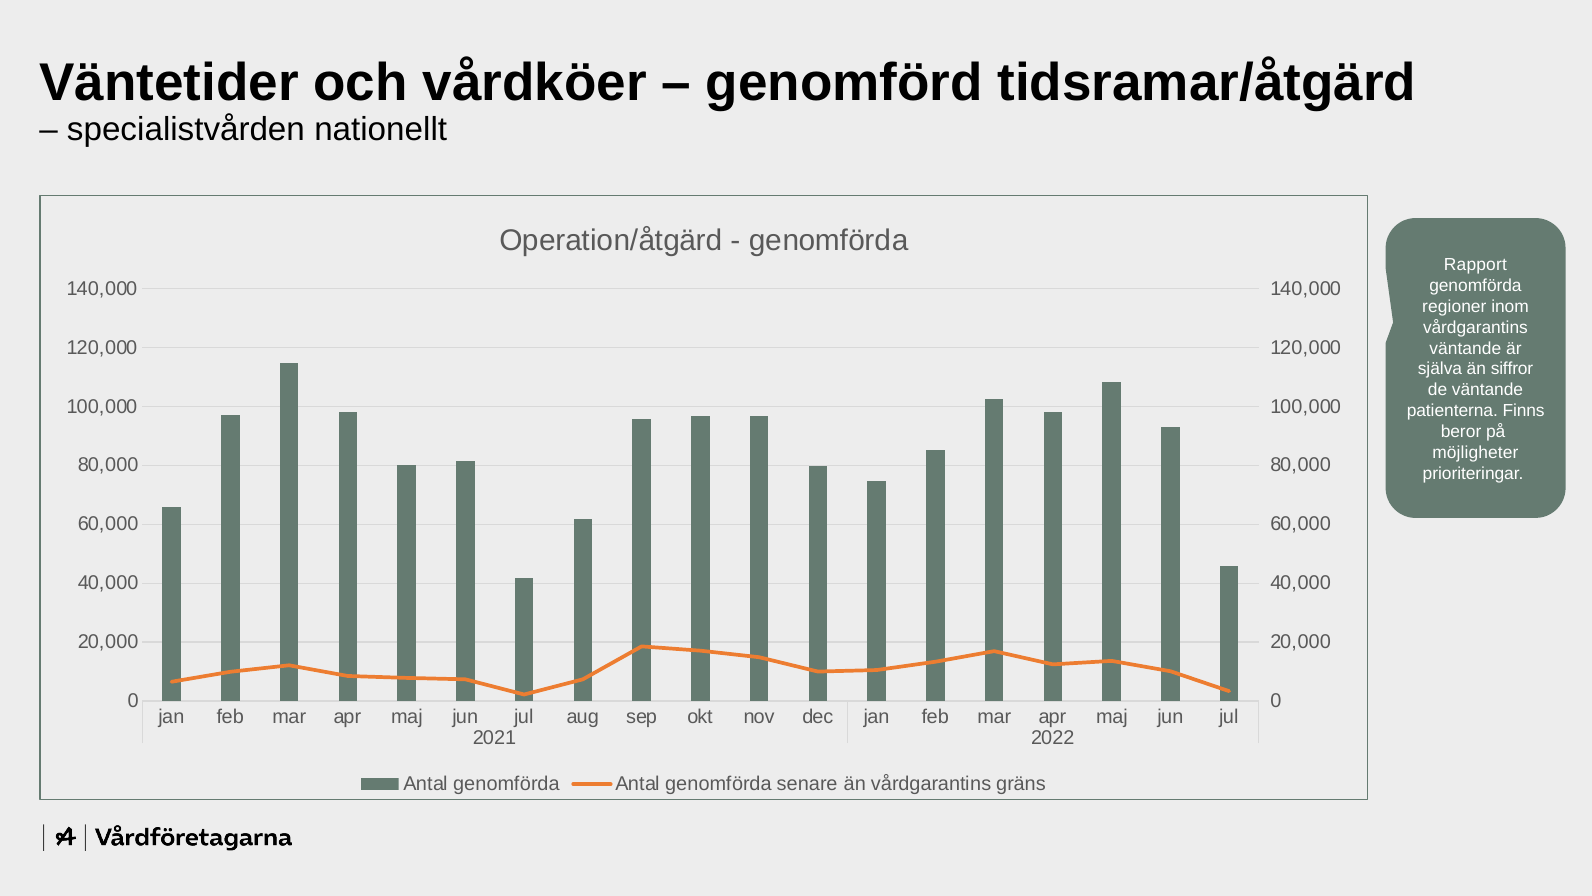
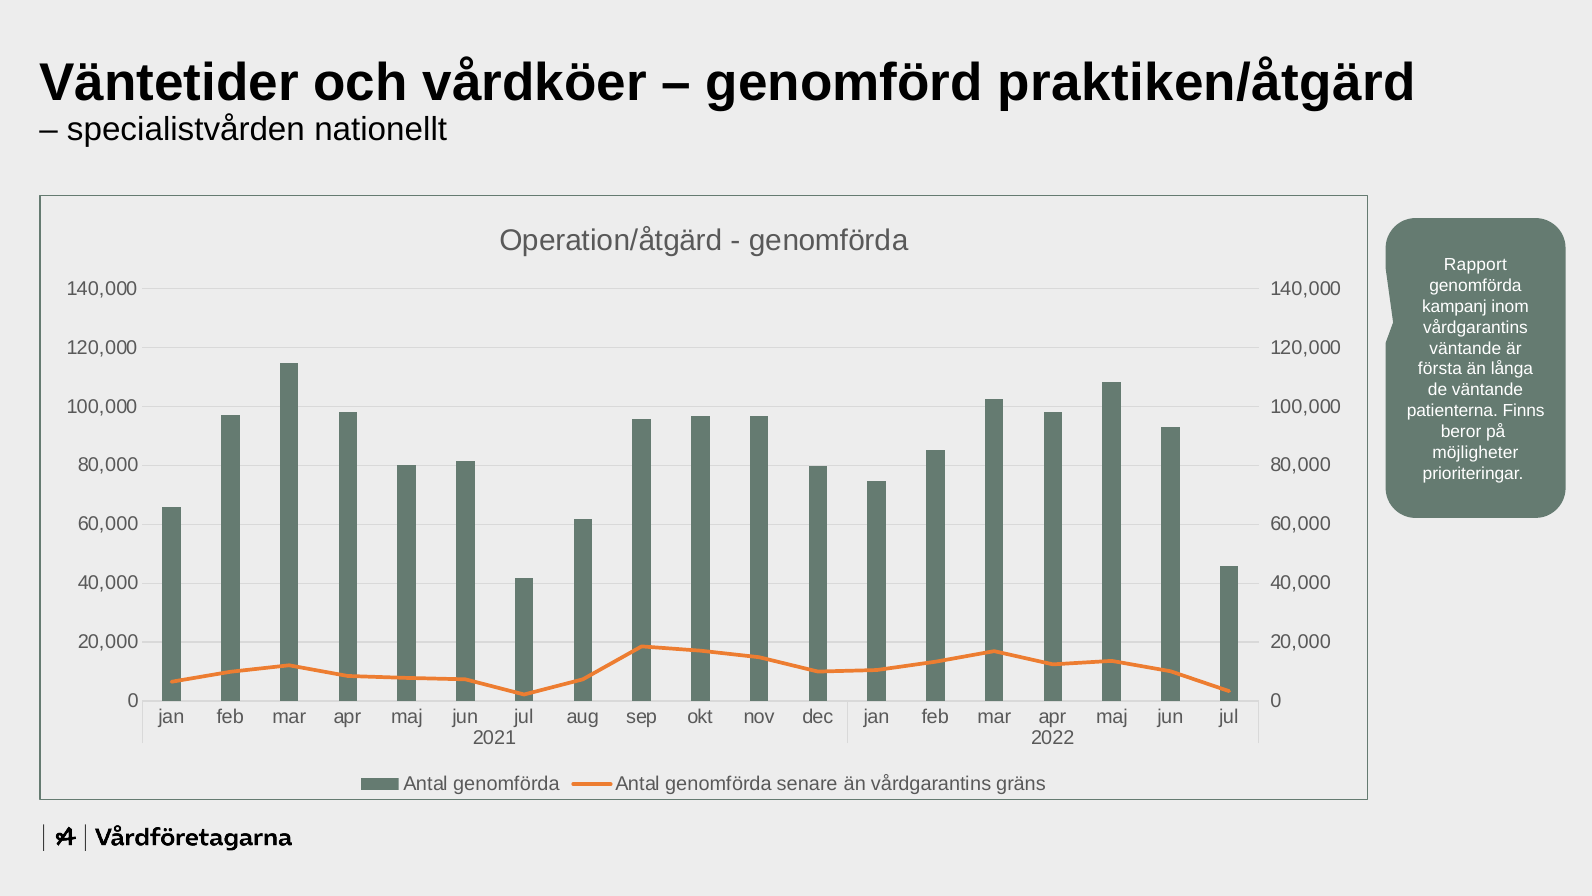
tidsramar/åtgärd: tidsramar/åtgärd -> praktiken/åtgärd
regioner: regioner -> kampanj
själva: själva -> första
siffror: siffror -> långa
